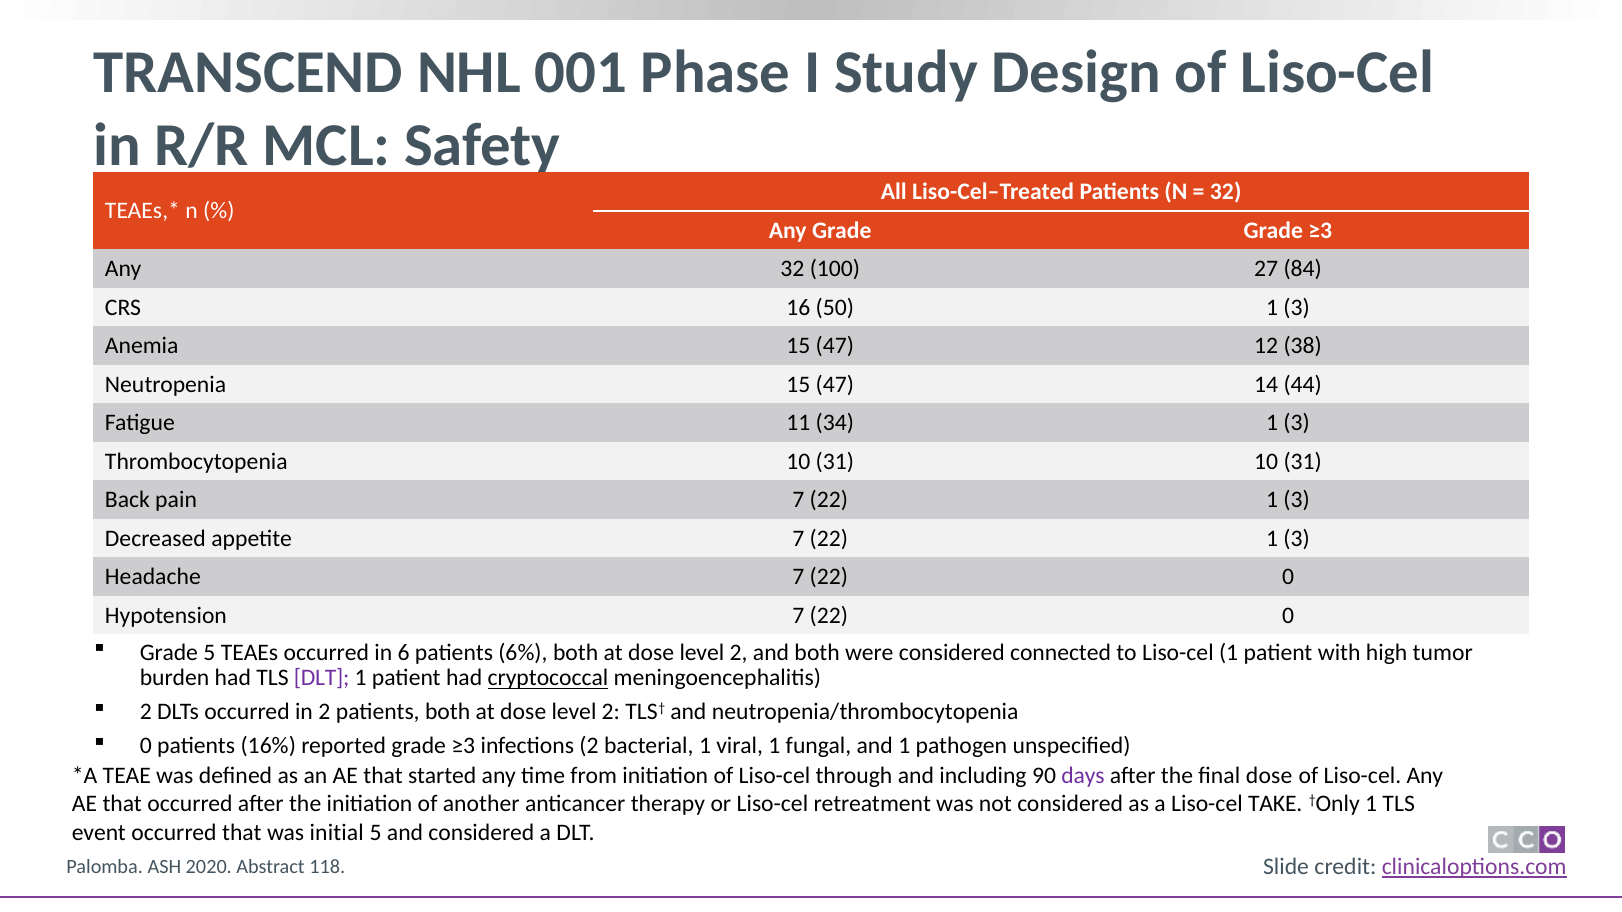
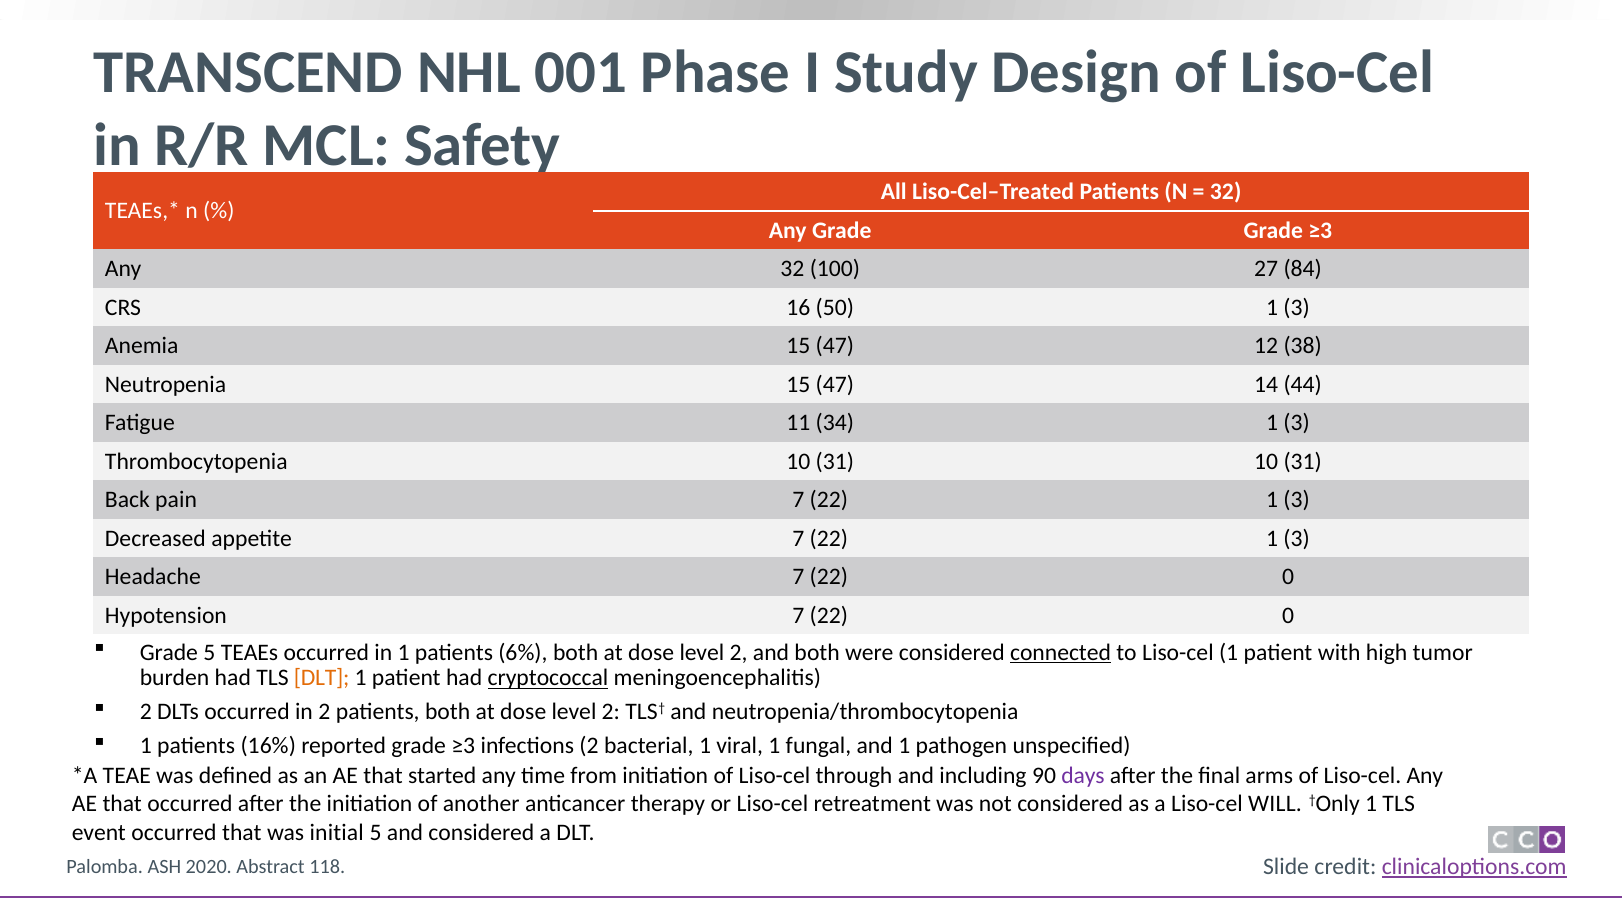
in 6: 6 -> 1
connected underline: none -> present
DLT at (322, 678) colour: purple -> orange
0 at (146, 746): 0 -> 1
final dose: dose -> arms
TAKE: TAKE -> WILL
